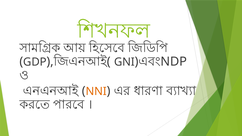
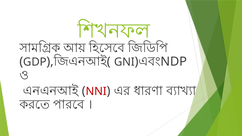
NNI colour: orange -> red
